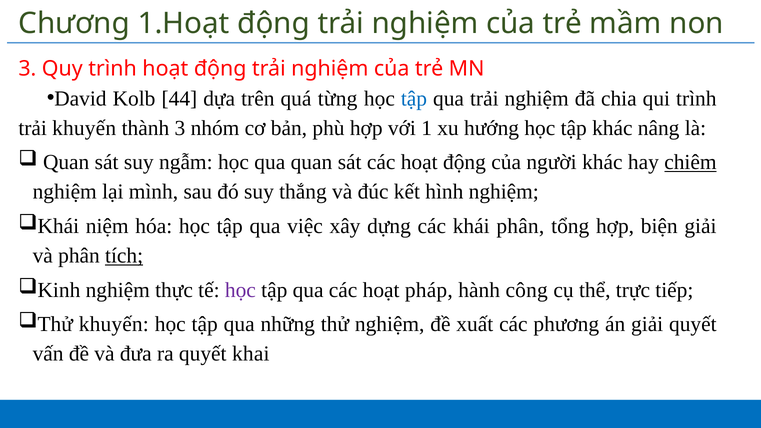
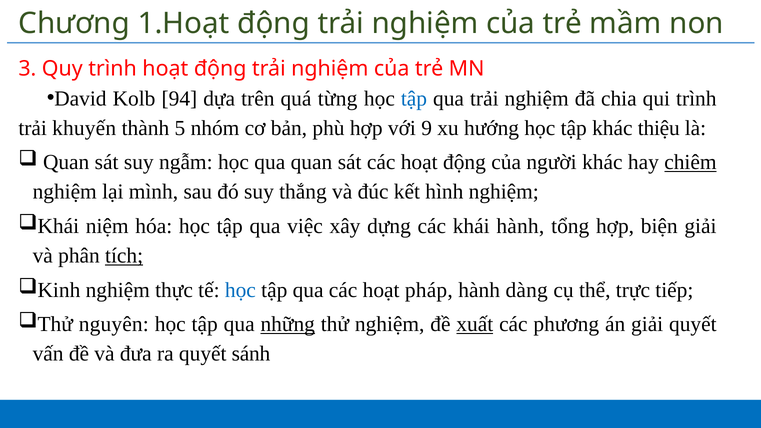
44: 44 -> 94
thành 3: 3 -> 5
1: 1 -> 9
nâng: nâng -> thiệu
khái phân: phân -> hành
học at (240, 290) colour: purple -> blue
công: công -> dàng
khuyến at (114, 324): khuyến -> nguyên
những underline: none -> present
xuất underline: none -> present
khai: khai -> sánh
